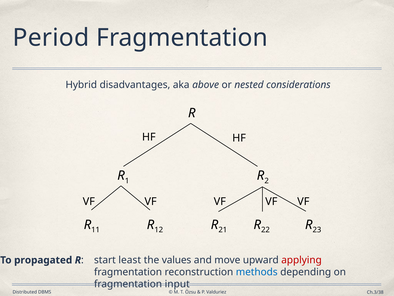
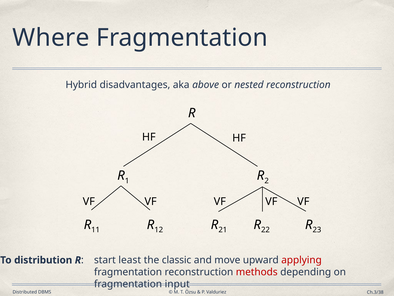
Period: Period -> Where
nested considerations: considerations -> reconstruction
values: values -> classic
propagated: propagated -> distribution
methods colour: blue -> red
